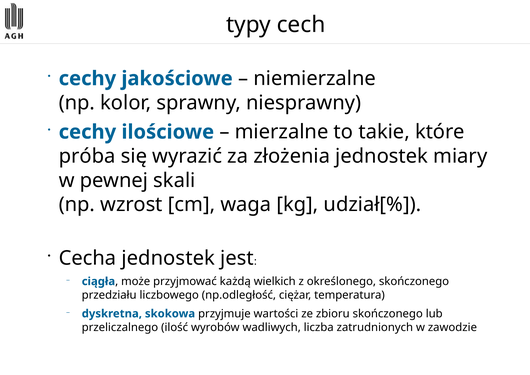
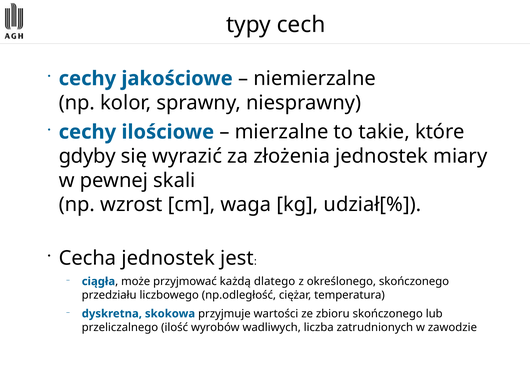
próba: próba -> gdyby
wielkich: wielkich -> dlatego
